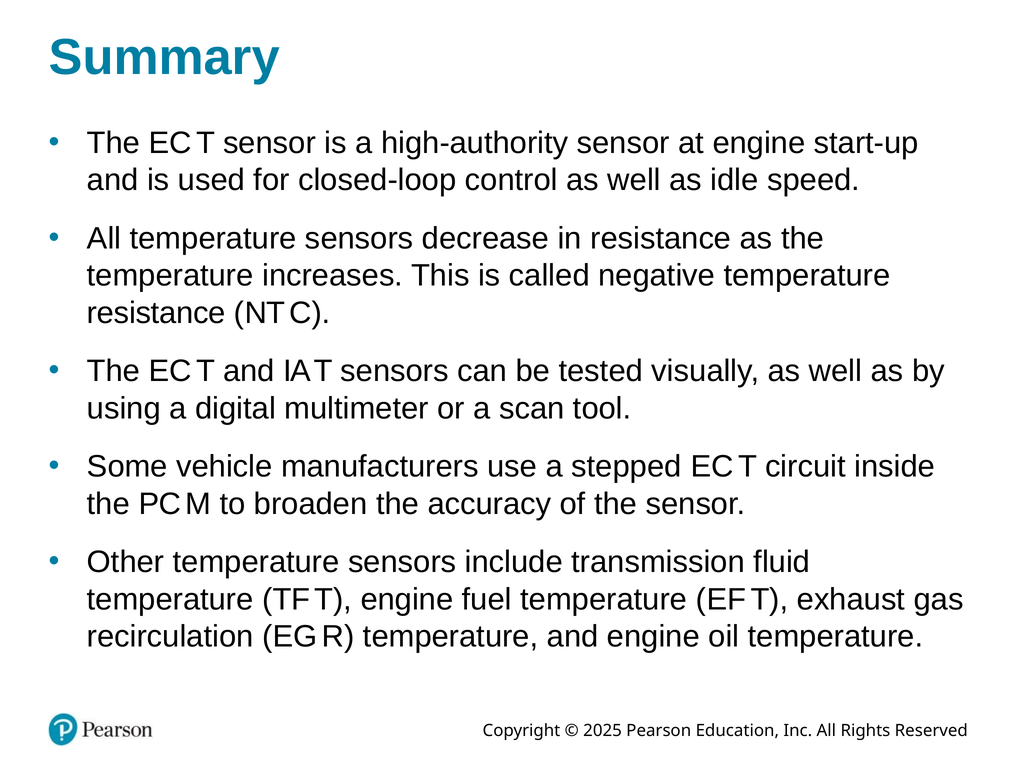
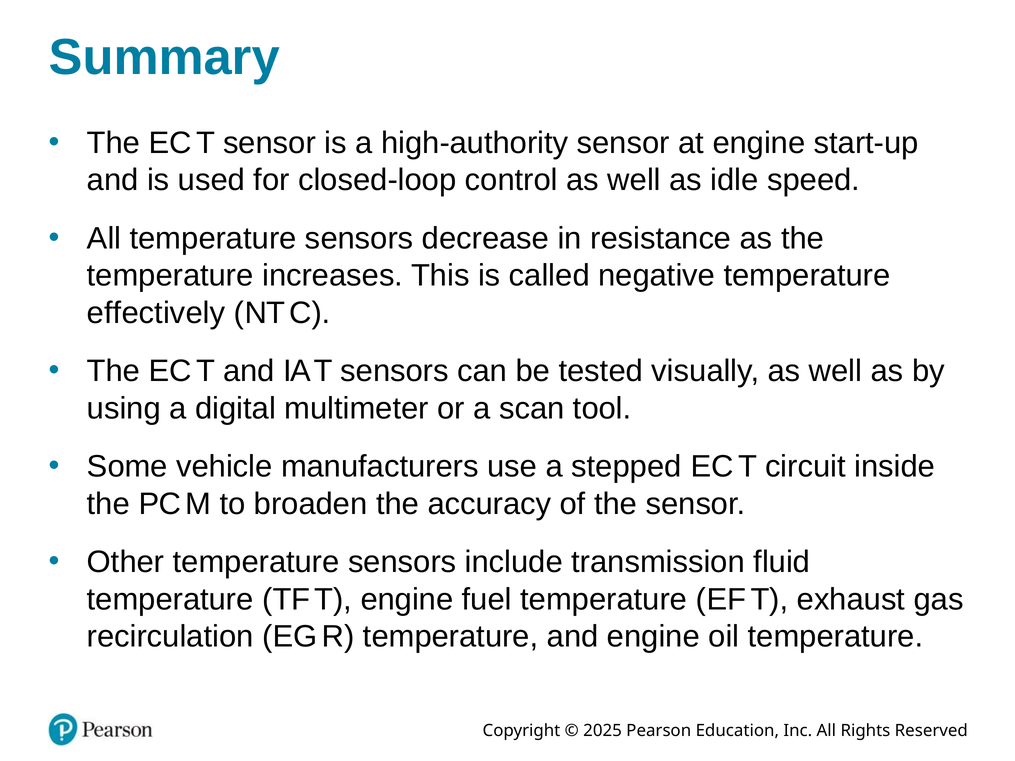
resistance at (156, 313): resistance -> effectively
